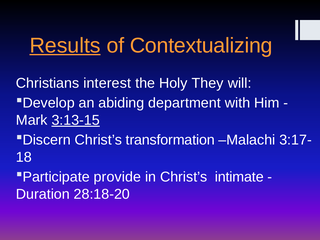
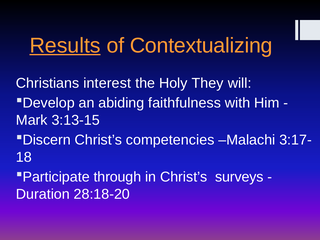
department: department -> faithfulness
3:13-15 underline: present -> none
transformation: transformation -> competencies
provide: provide -> through
intimate: intimate -> surveys
